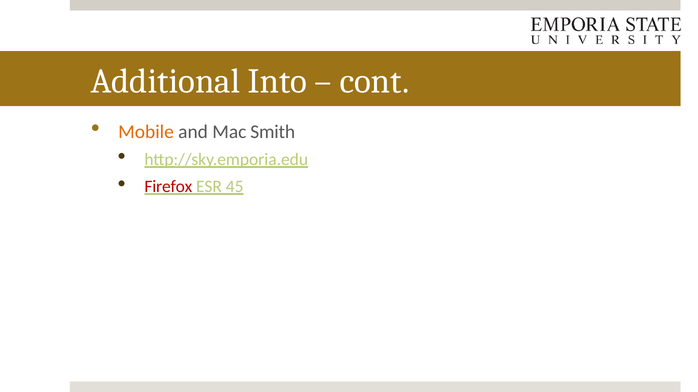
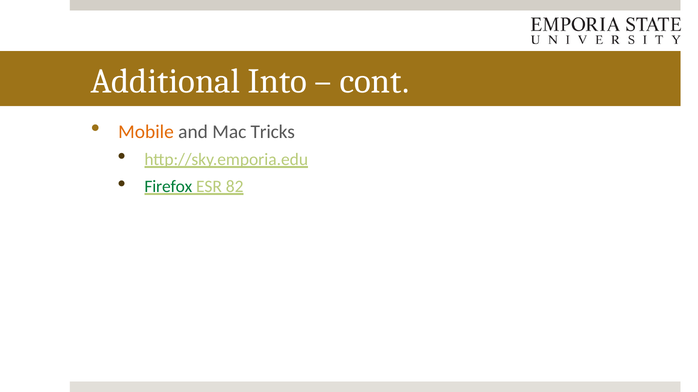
Smith: Smith -> Tricks
Firefox colour: red -> green
45: 45 -> 82
